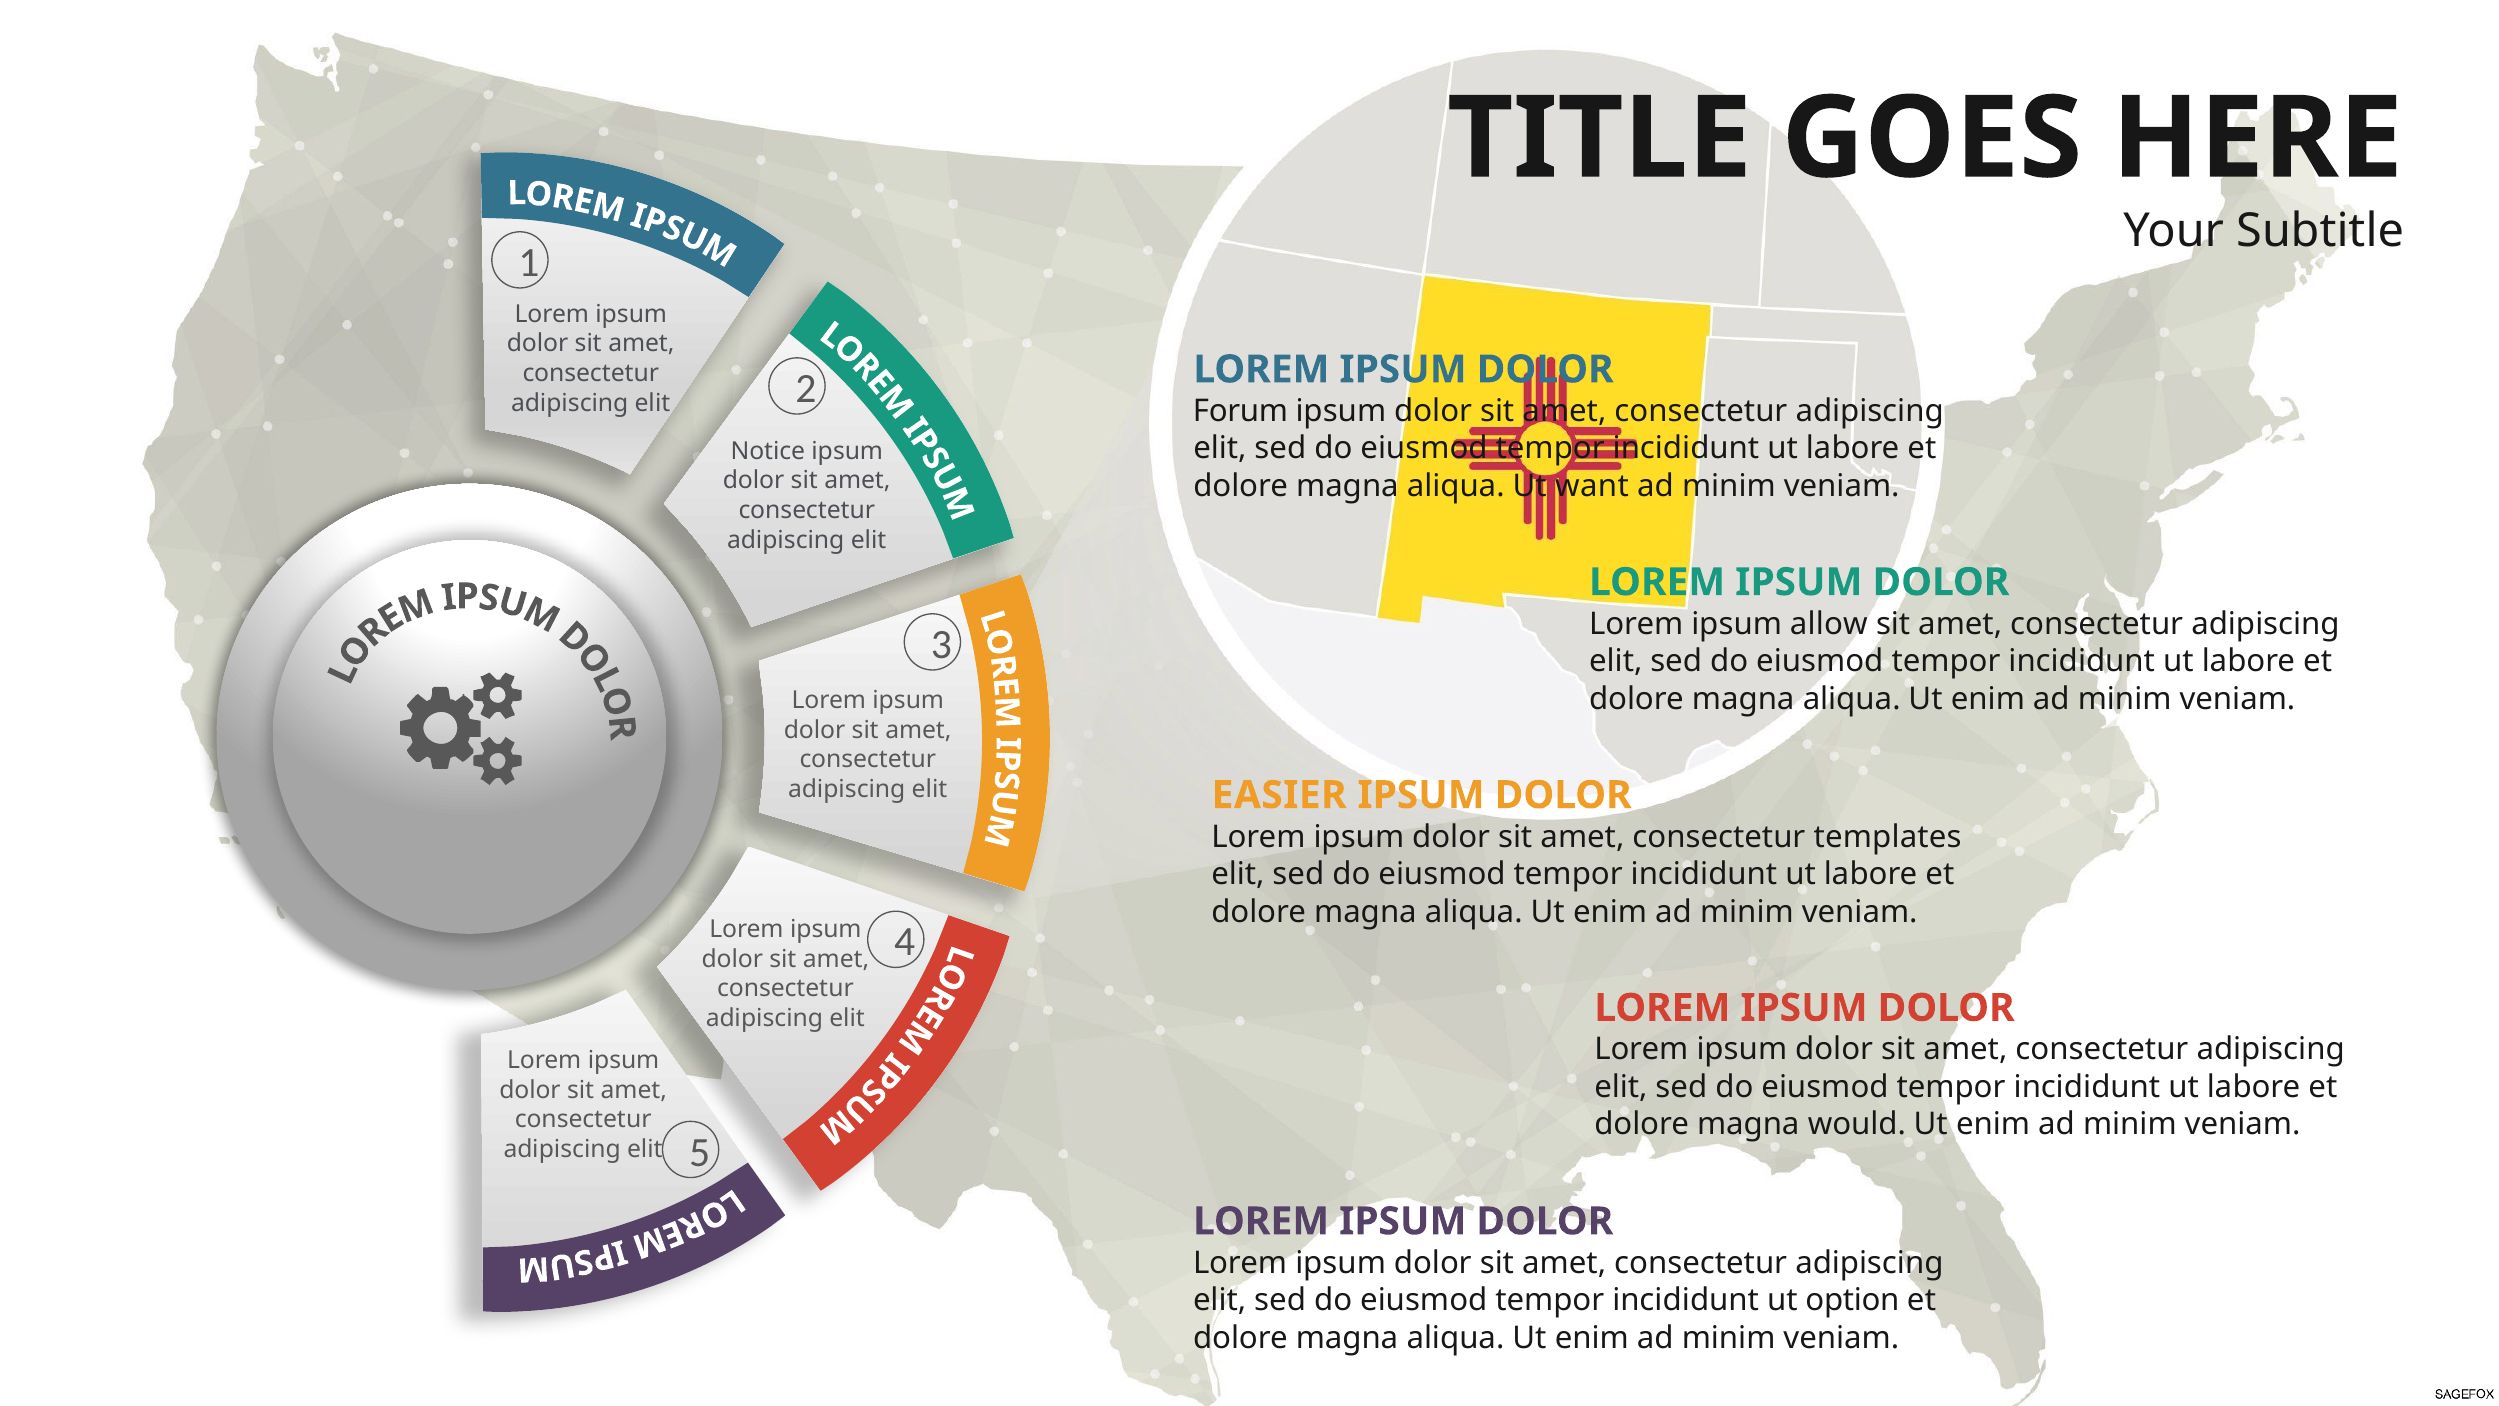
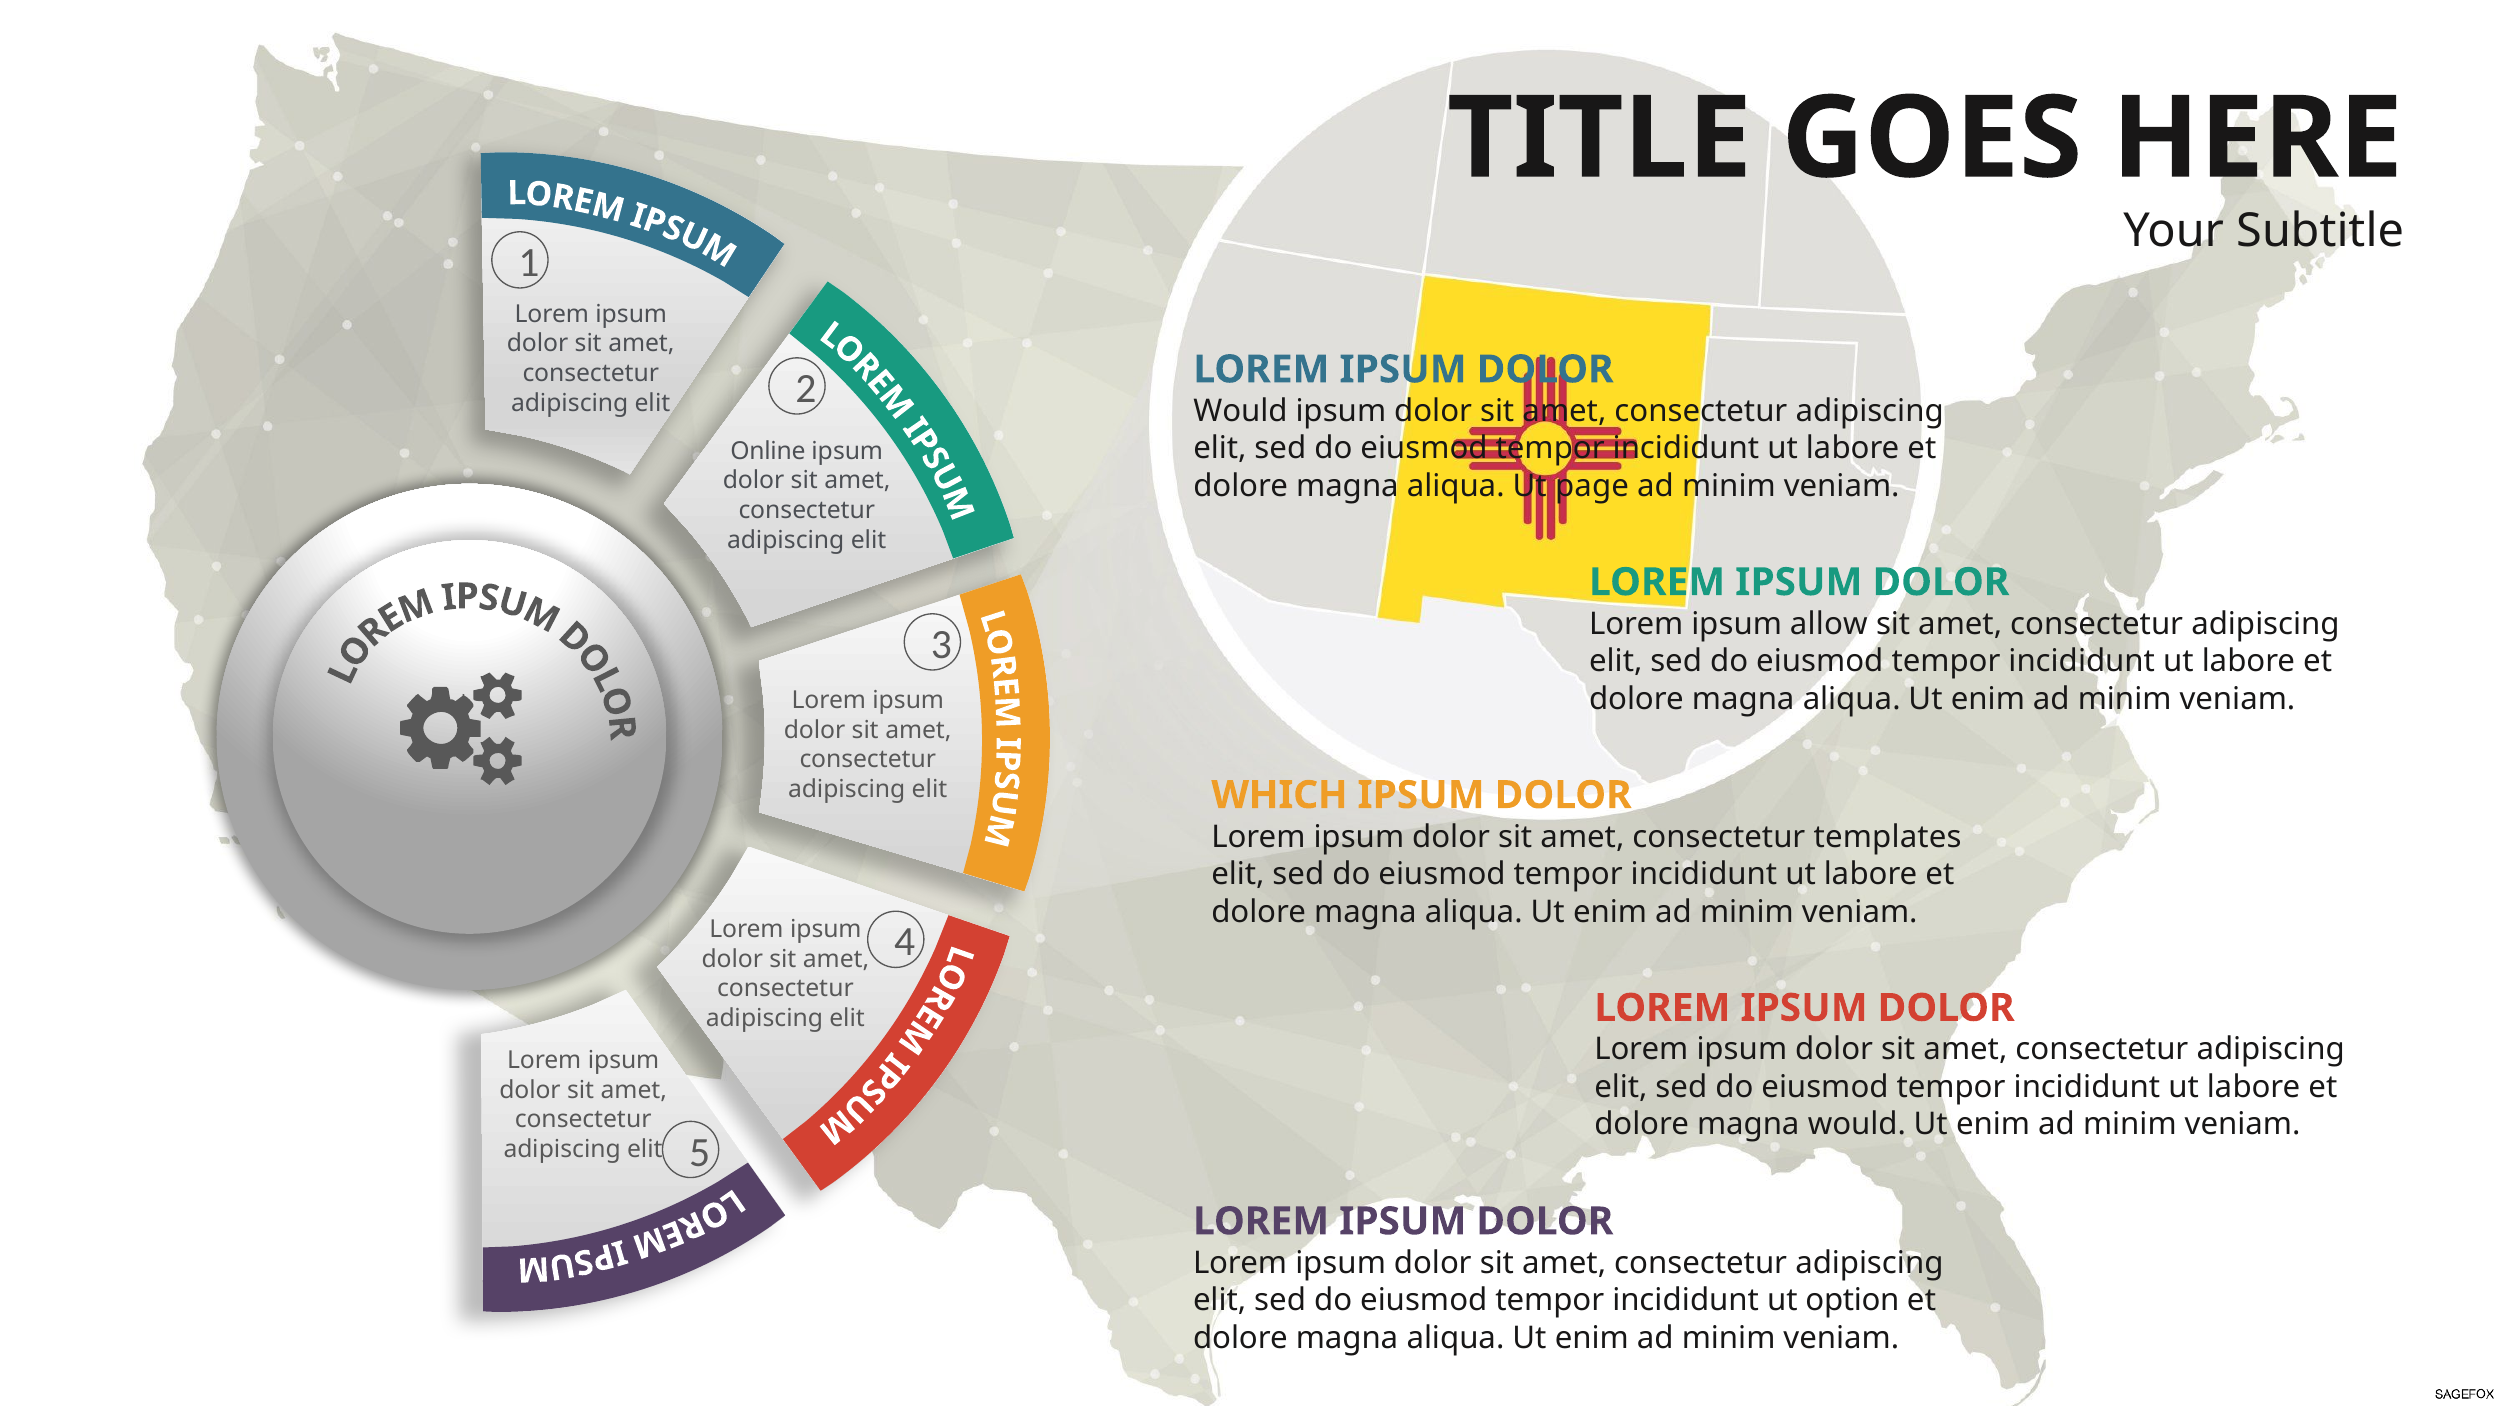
Forum at (1241, 411): Forum -> Would
Notice: Notice -> Online
want: want -> page
EASIER: EASIER -> WHICH
